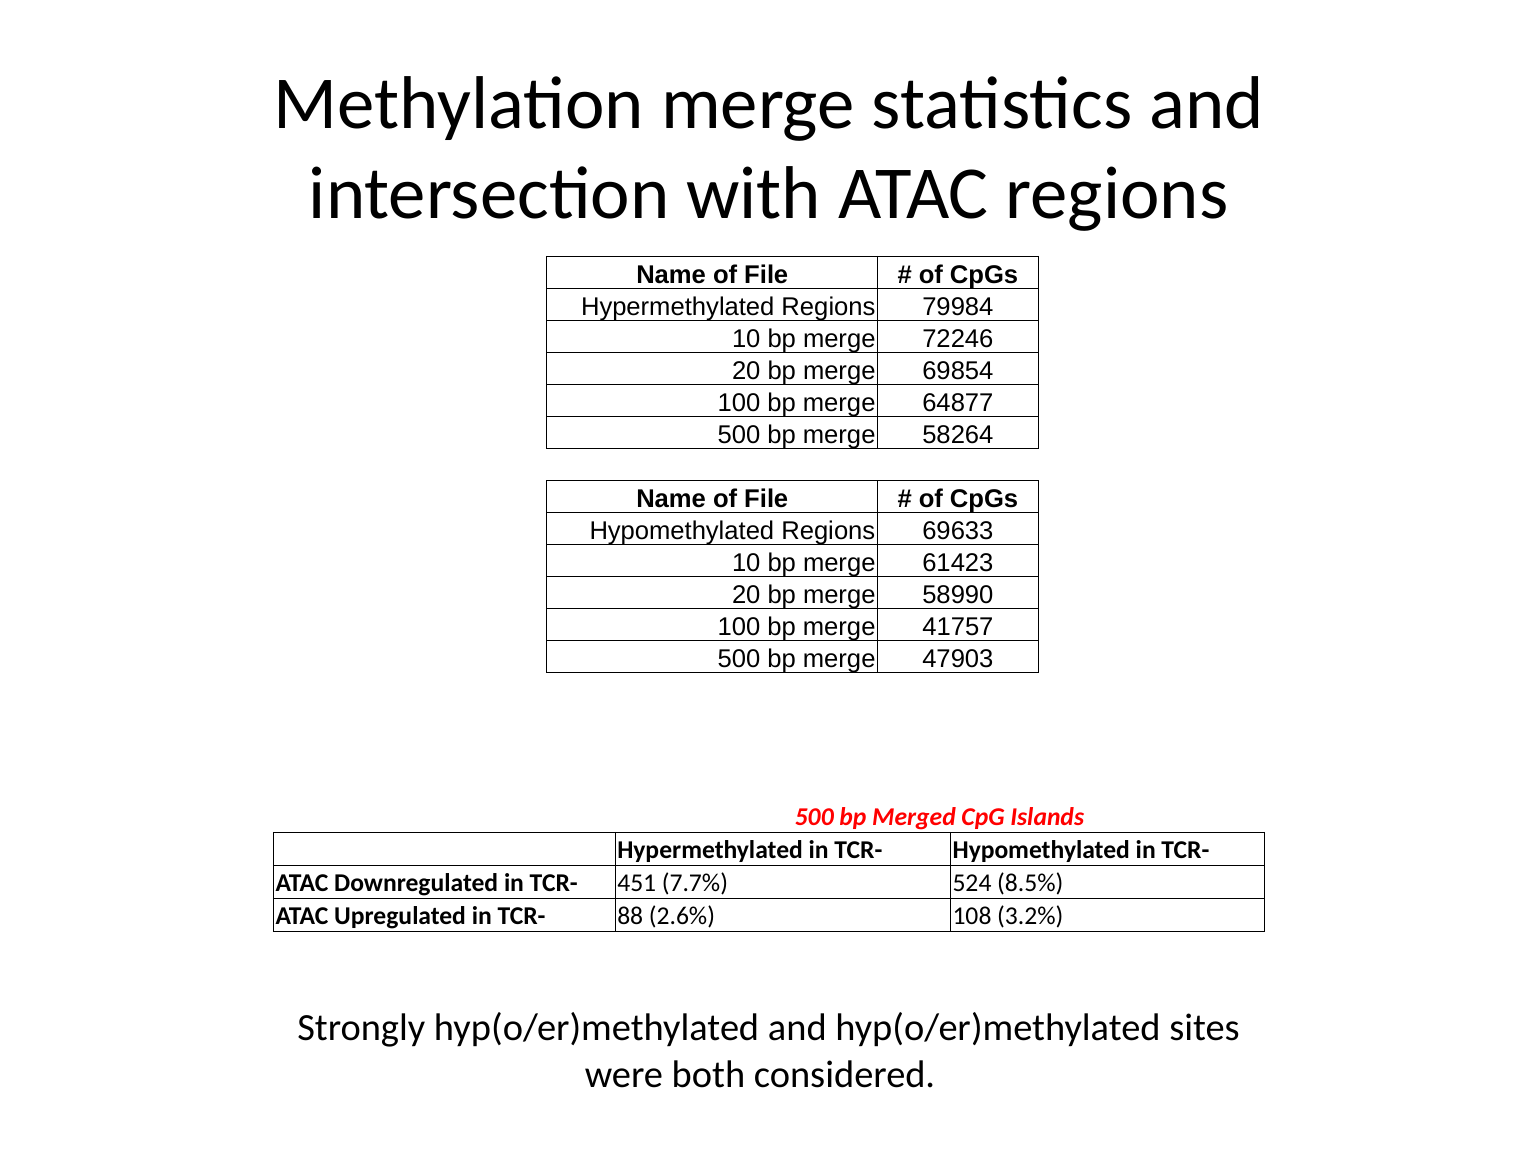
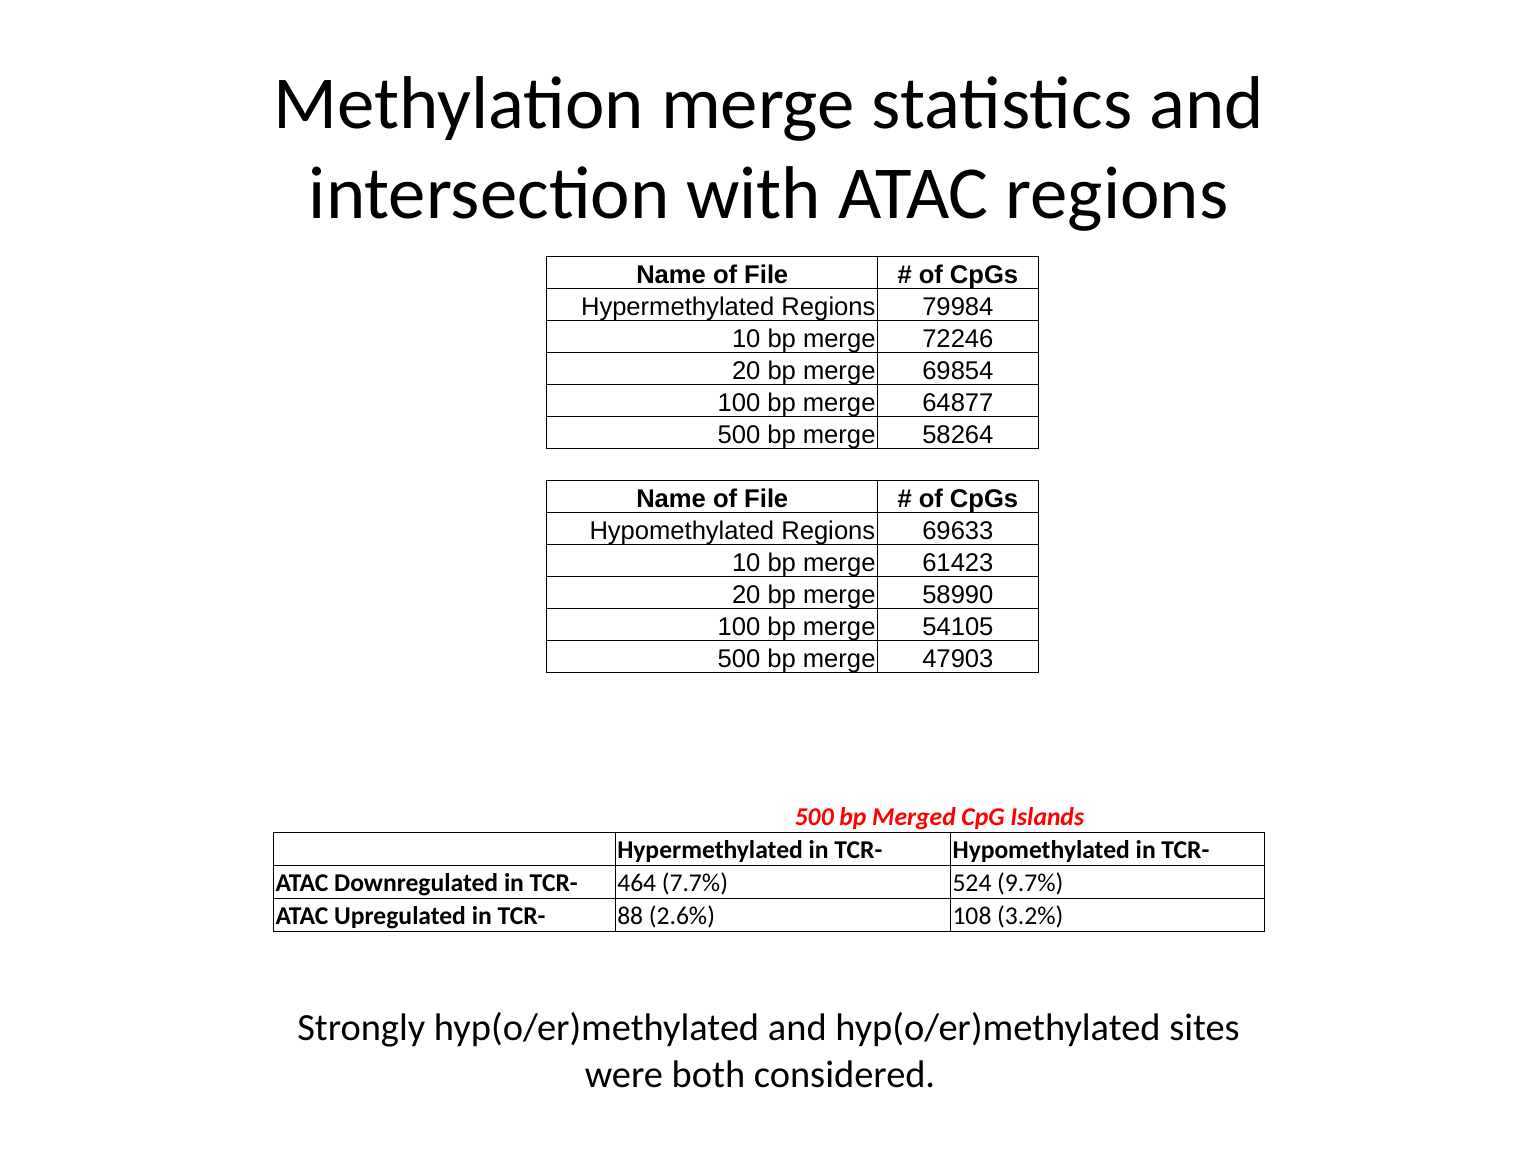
41757: 41757 -> 54105
451: 451 -> 464
8.5%: 8.5% -> 9.7%
